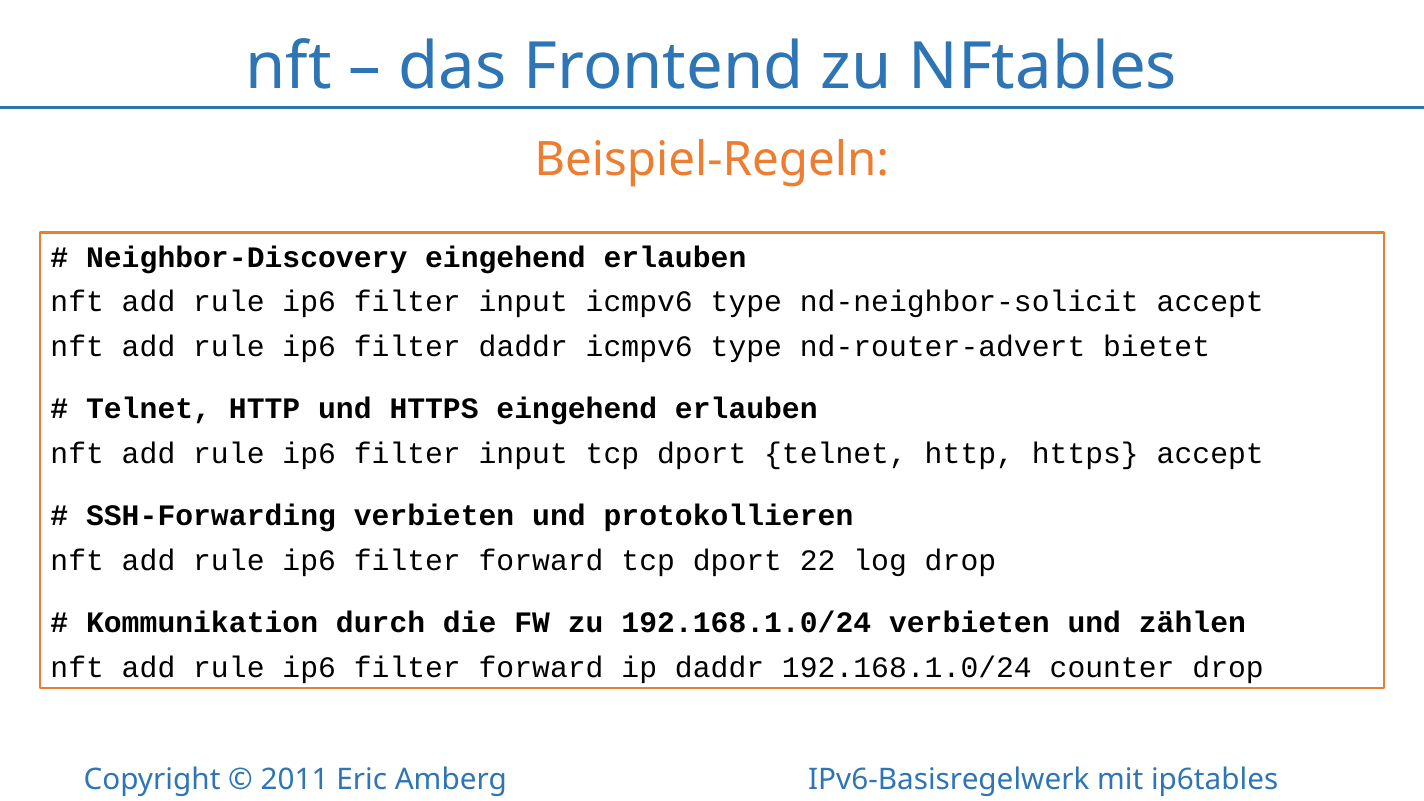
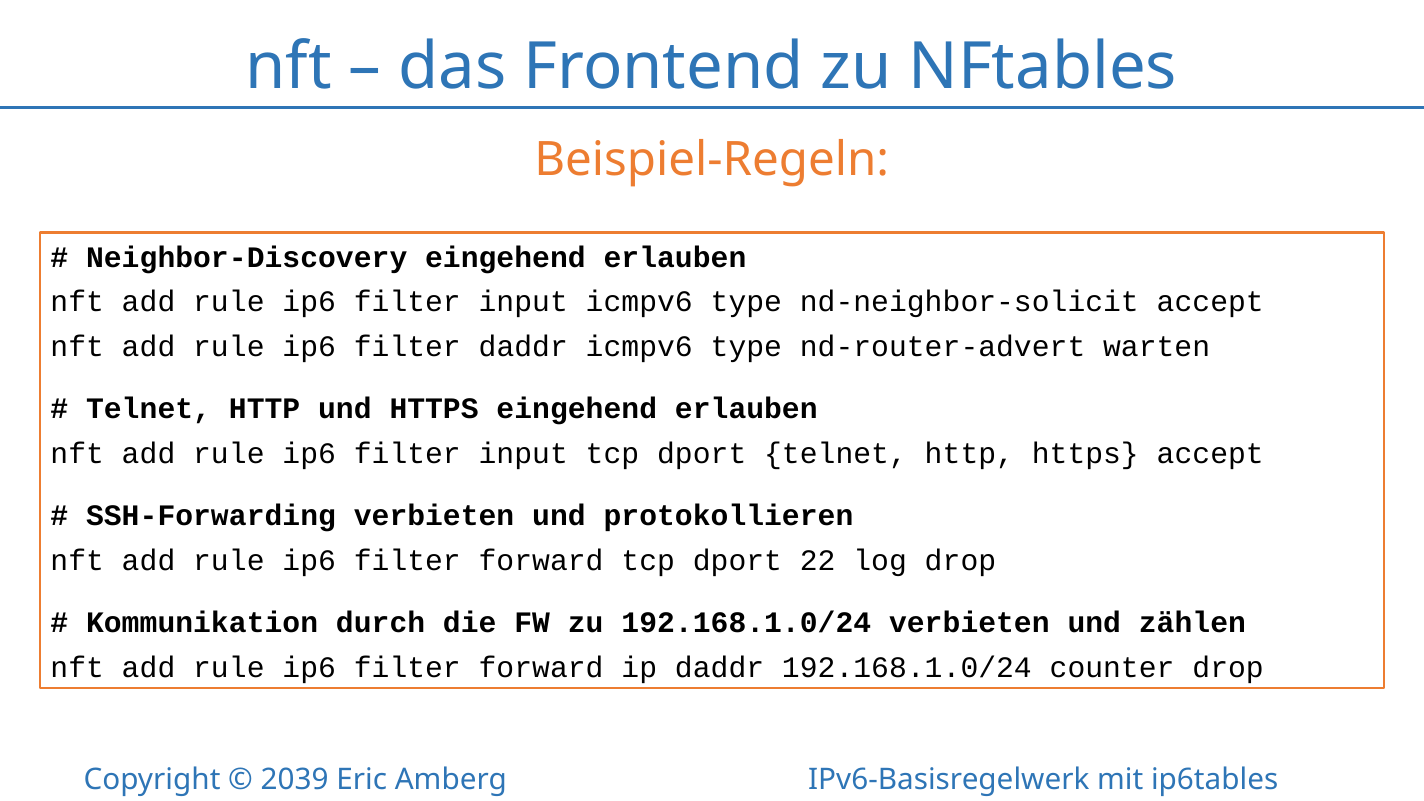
bietet: bietet -> warten
2011: 2011 -> 2039
